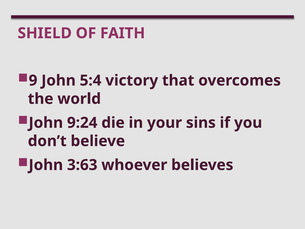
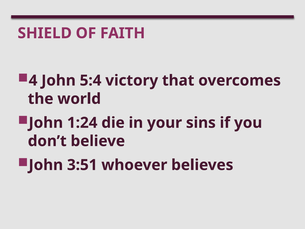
9: 9 -> 4
9:24: 9:24 -> 1:24
3:63: 3:63 -> 3:51
